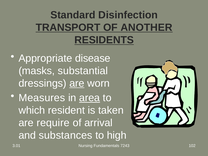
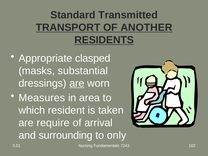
Disinfection: Disinfection -> Transmitted
disease: disease -> clasped
area underline: present -> none
substances: substances -> surrounding
high: high -> only
